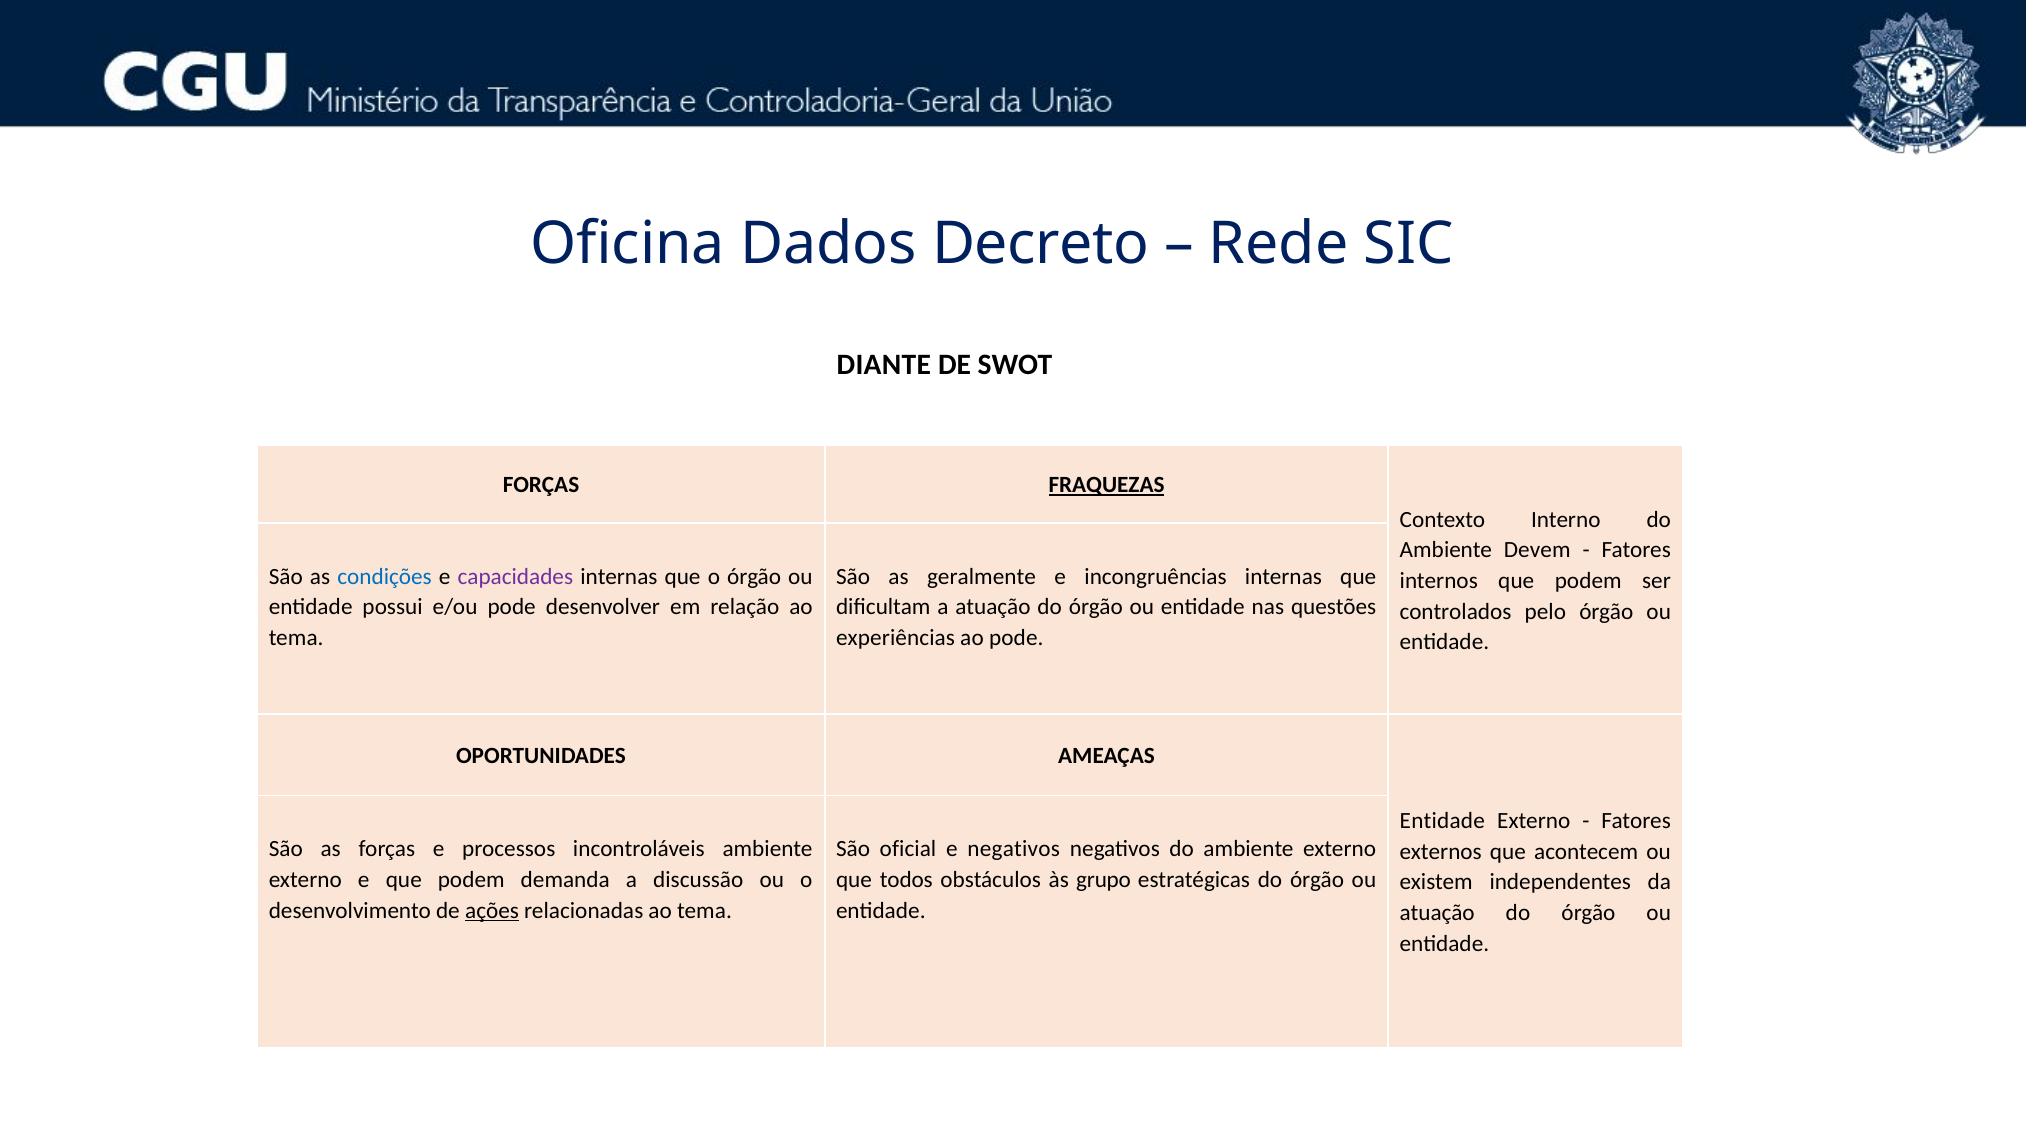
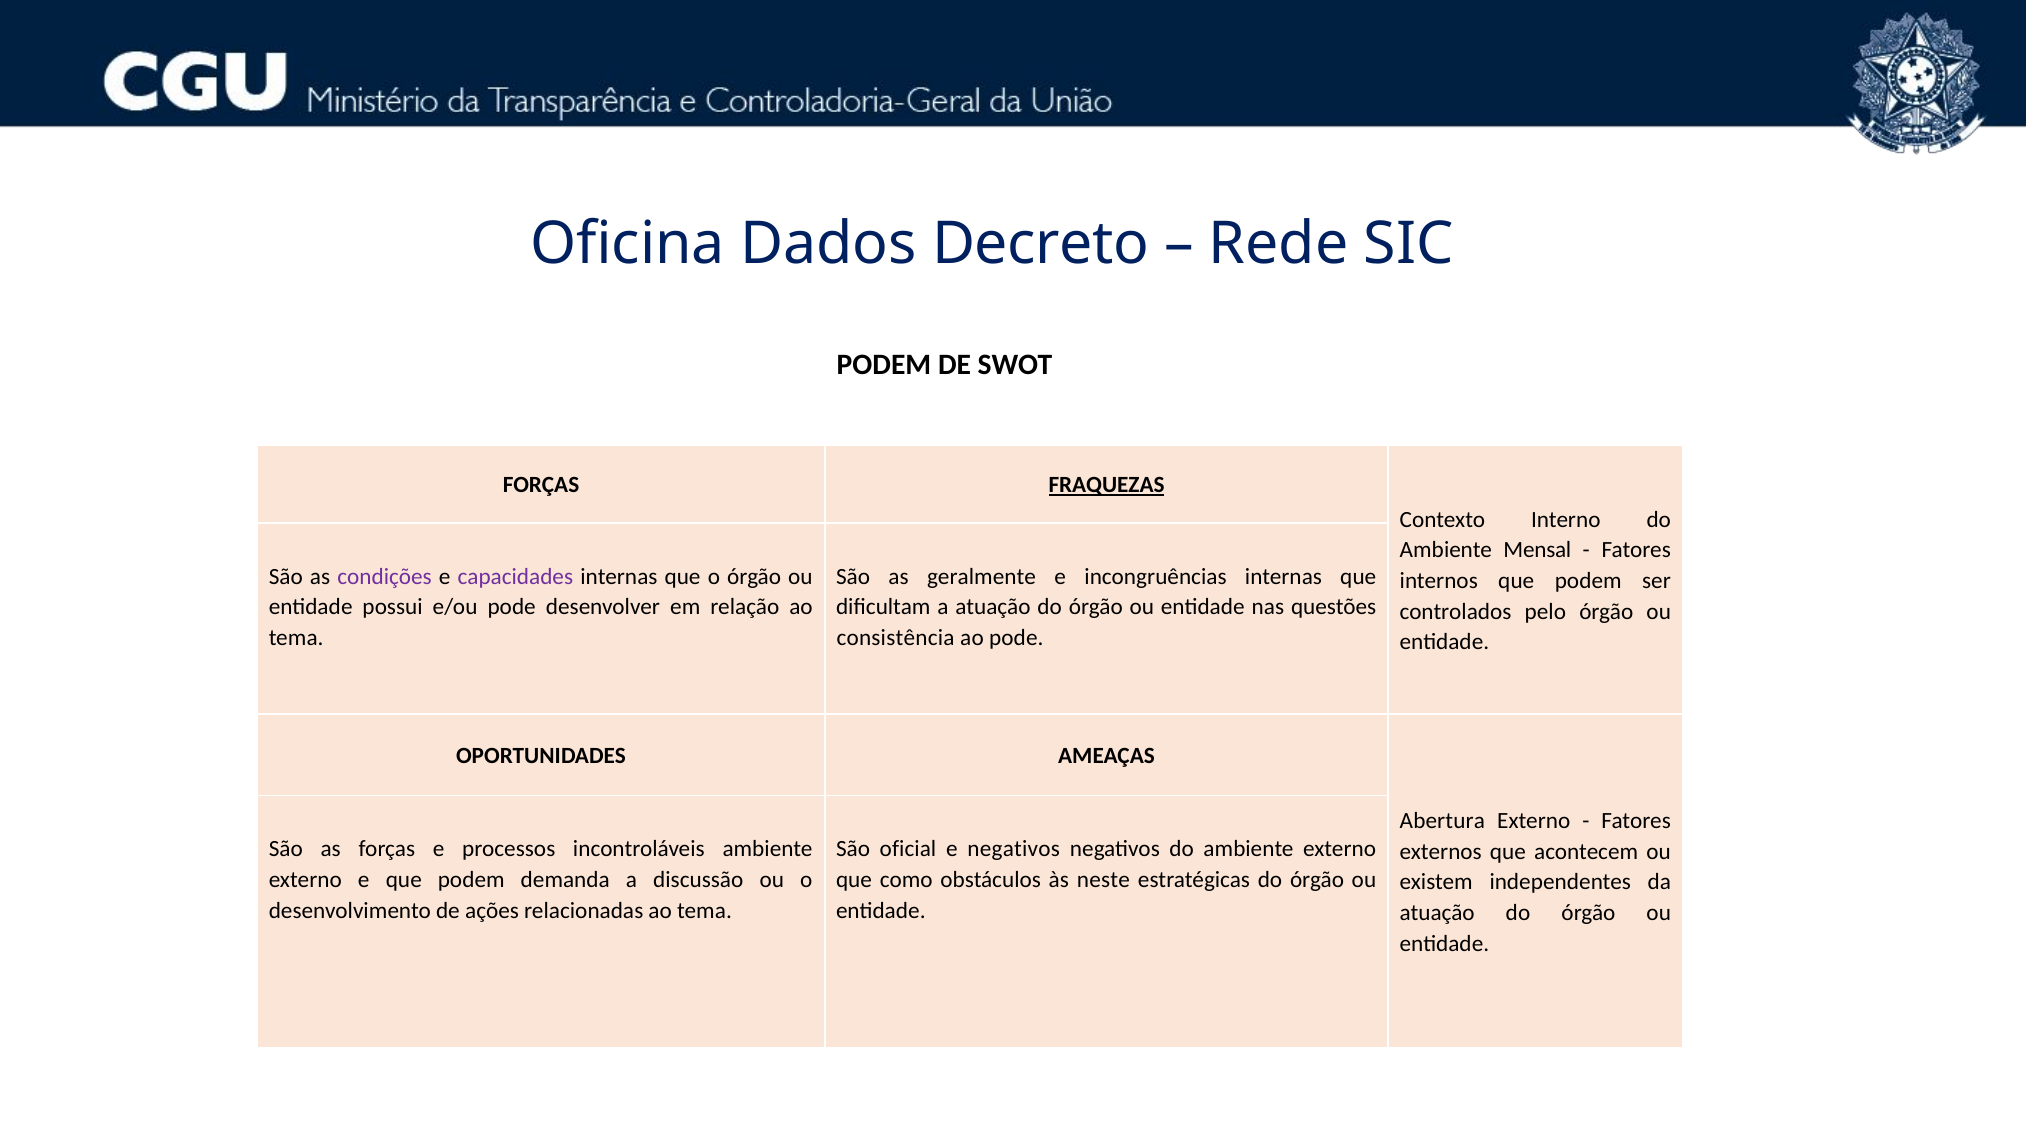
DIANTE at (884, 365): DIANTE -> PODEM
Devem: Devem -> Mensal
condições colour: blue -> purple
experiências: experiências -> consistência
Entidade at (1442, 821): Entidade -> Abertura
todos: todos -> como
grupo: grupo -> neste
ações underline: present -> none
